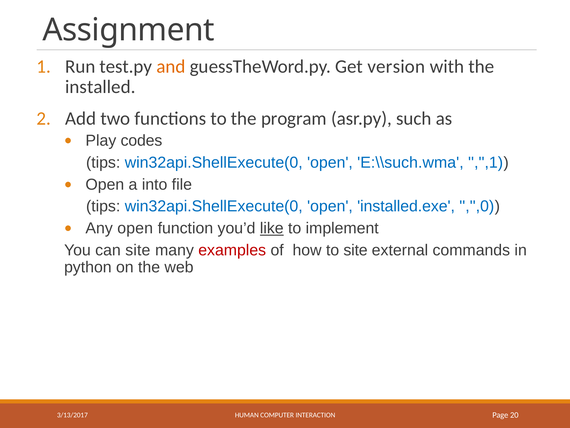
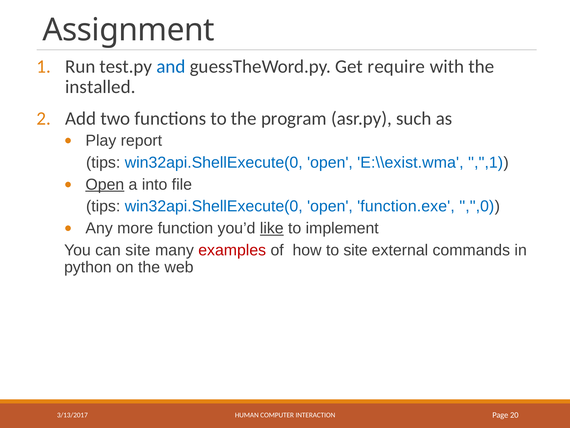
and colour: orange -> blue
version: version -> require
codes: codes -> report
E:\\such.wma: E:\\such.wma -> E:\\exist.wma
Open at (105, 184) underline: none -> present
installed.exe: installed.exe -> function.exe
Any open: open -> more
